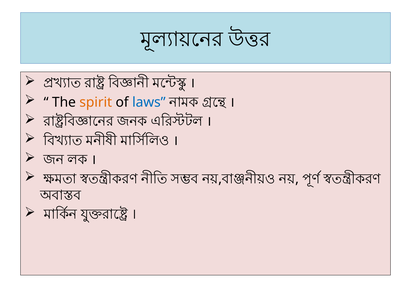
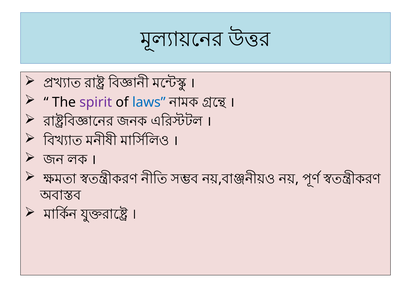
spirit colour: orange -> purple
